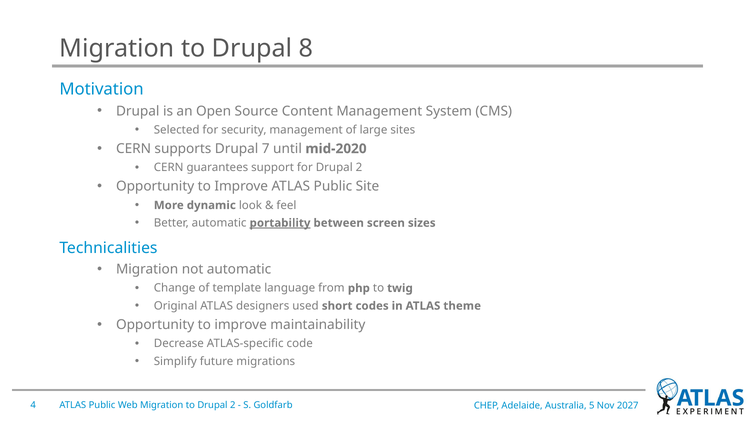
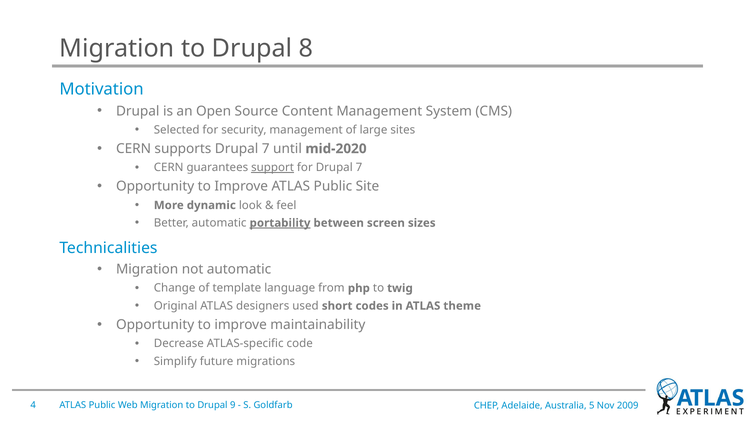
support underline: none -> present
for Drupal 2: 2 -> 7
to Drupal 2: 2 -> 9
2027: 2027 -> 2009
